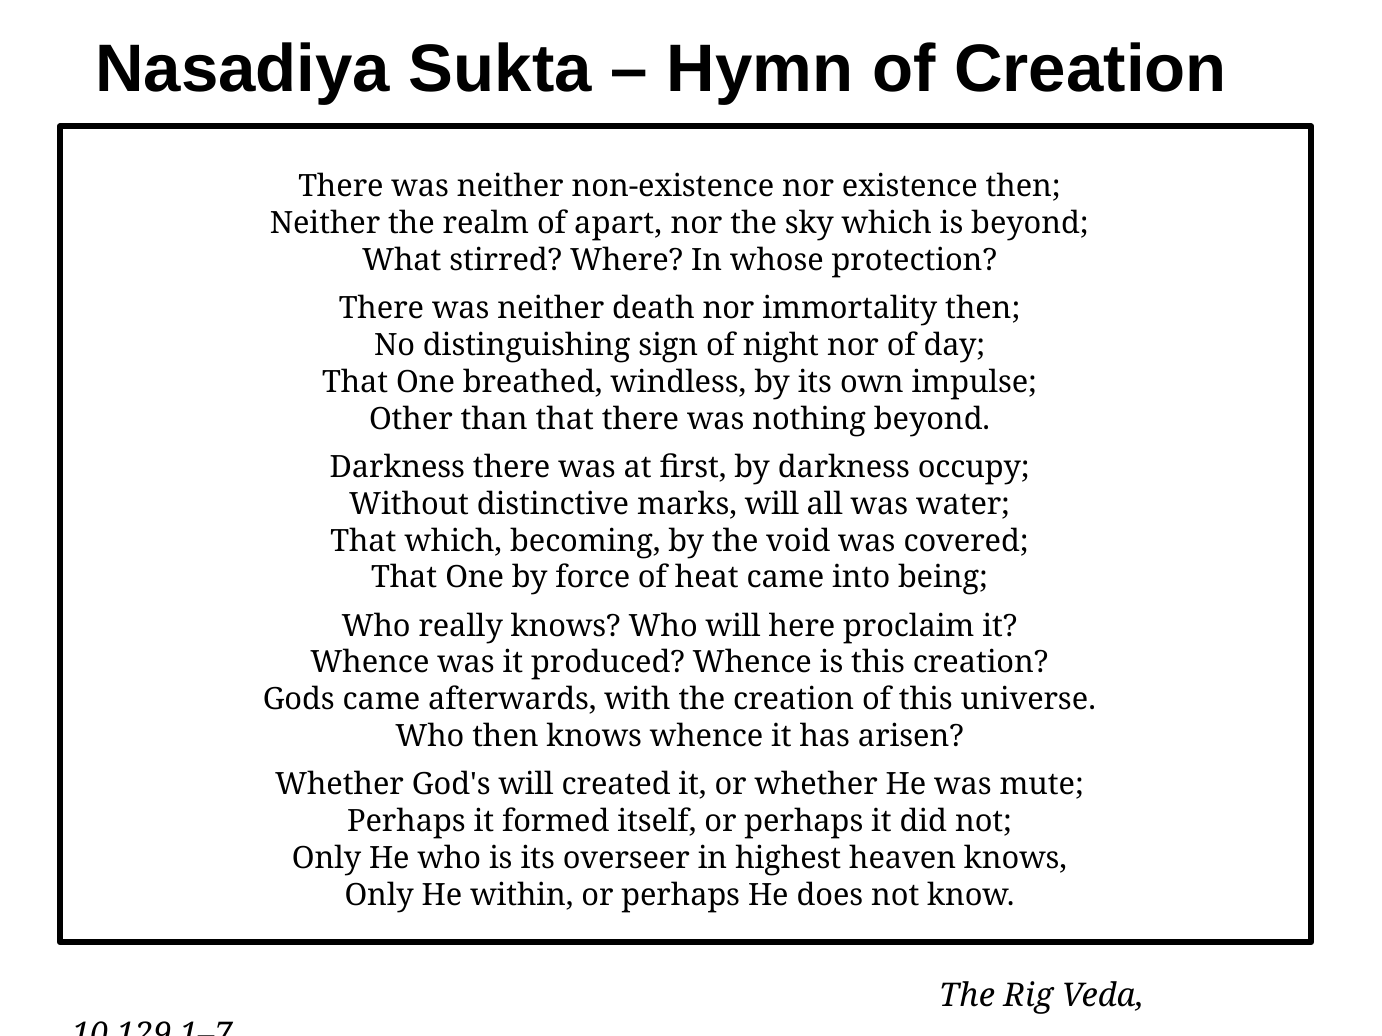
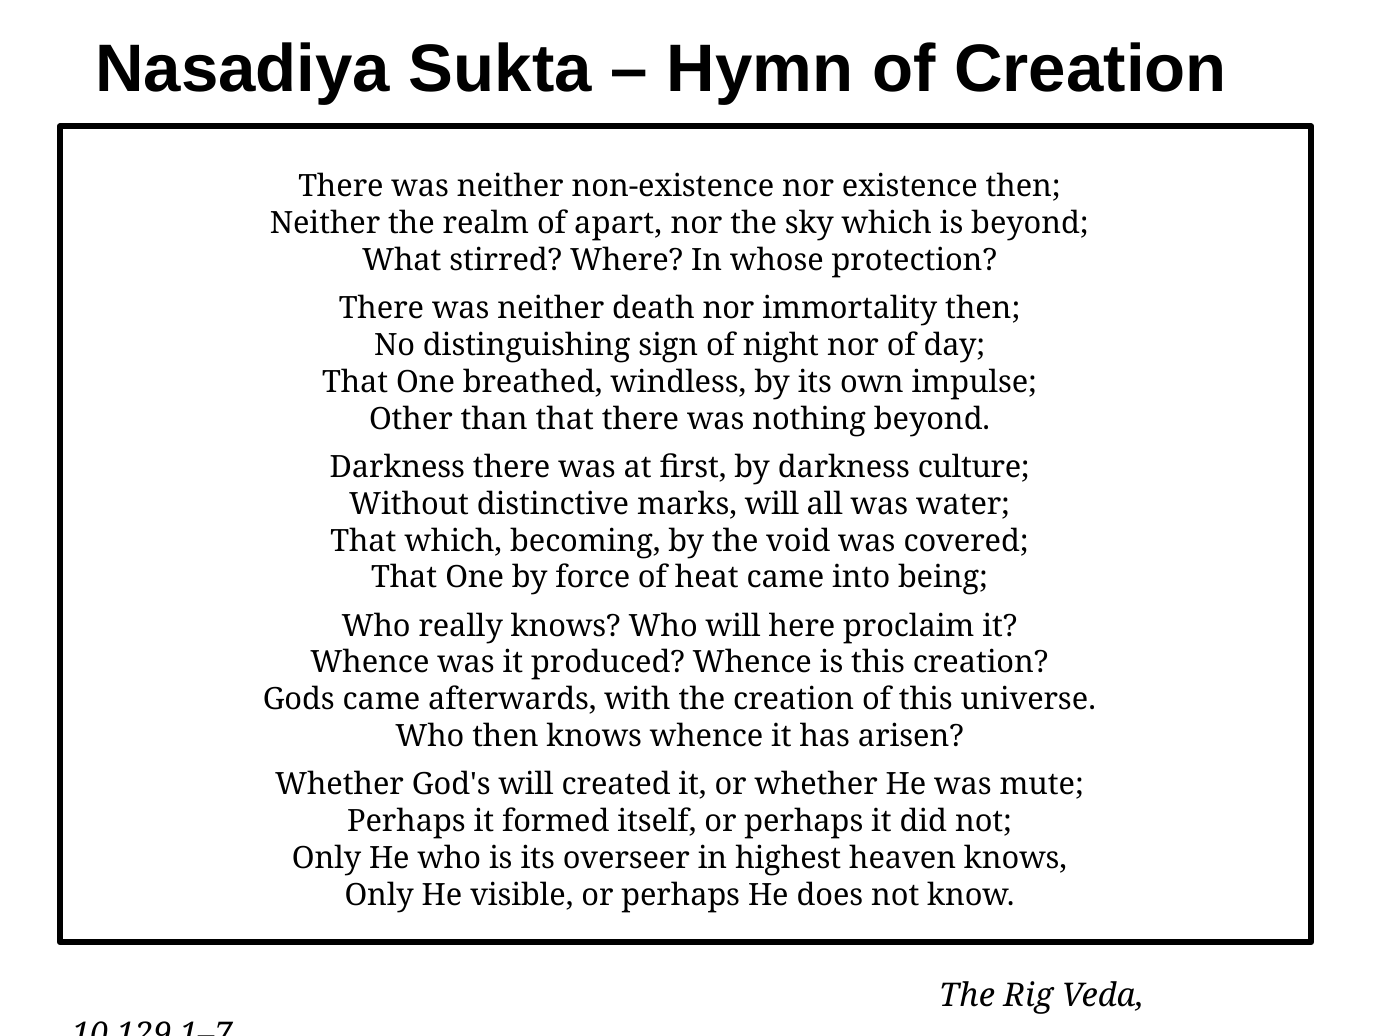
occupy: occupy -> culture
within: within -> visible
